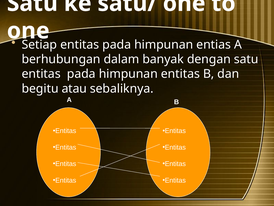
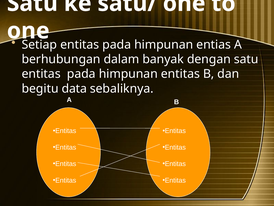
atau: atau -> data
